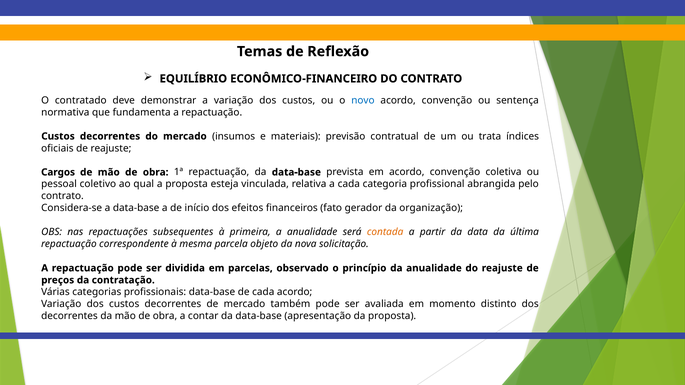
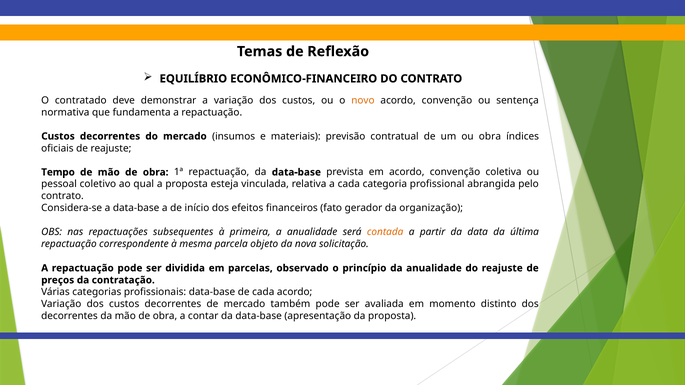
novo colour: blue -> orange
ou trata: trata -> obra
Cargos: Cargos -> Tempo
